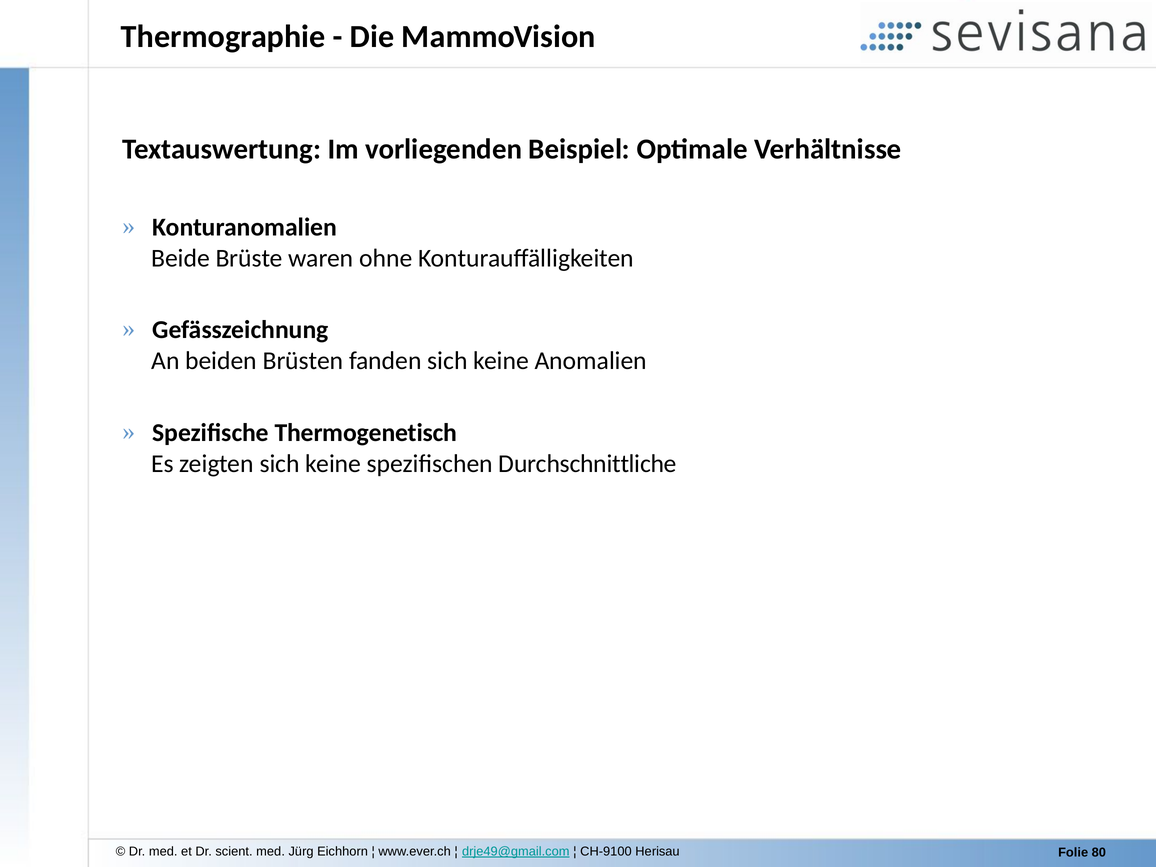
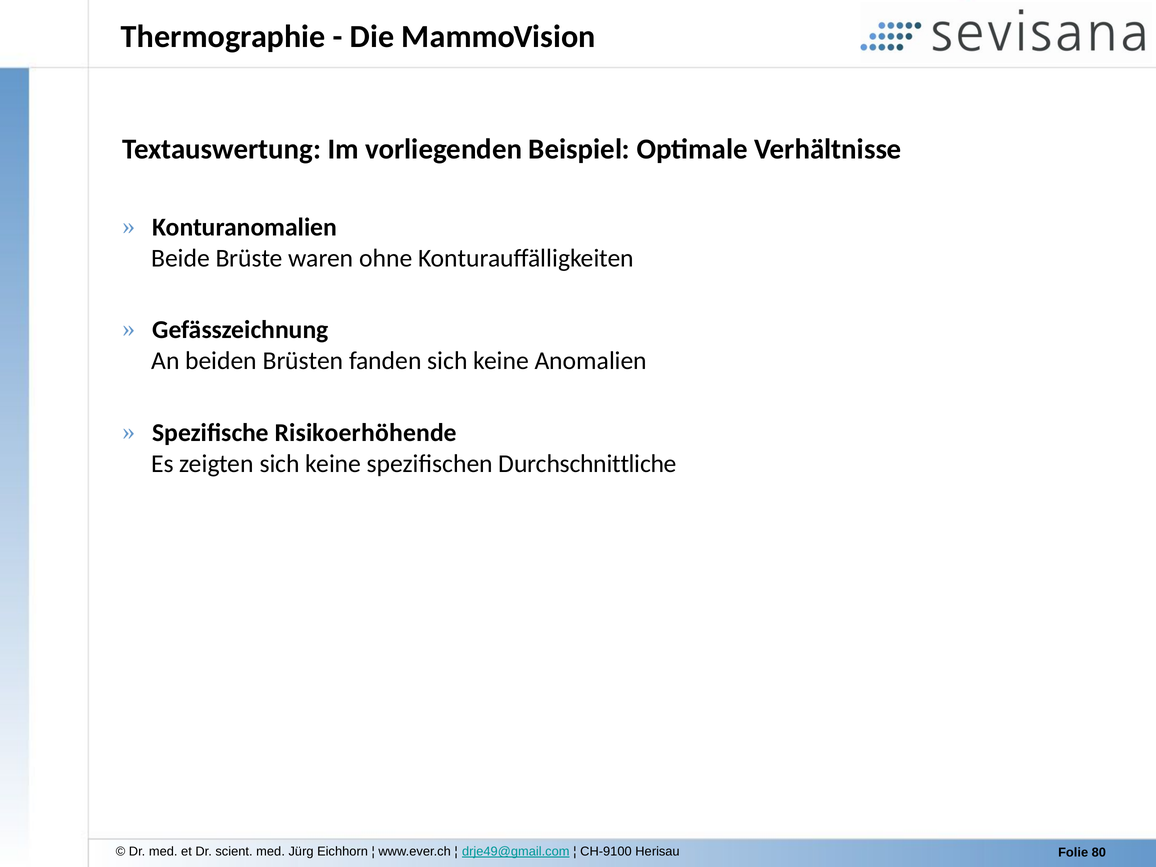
Thermogenetisch: Thermogenetisch -> Risikoerhöhende
